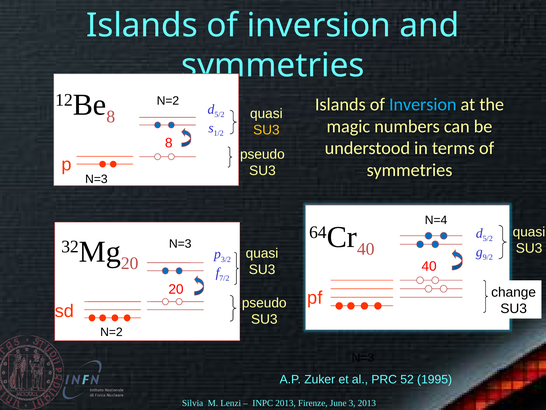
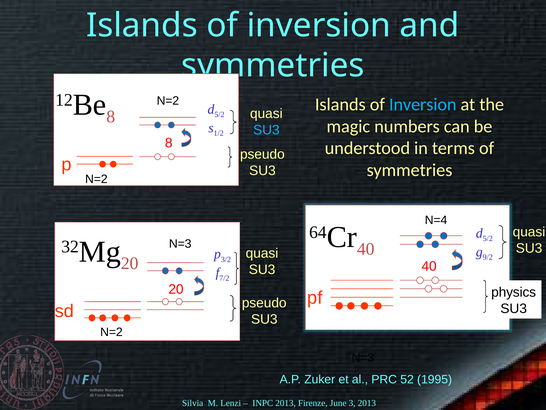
SU3 at (266, 130) colour: yellow -> light blue
N=3 at (96, 179): N=3 -> N=2
change: change -> physics
